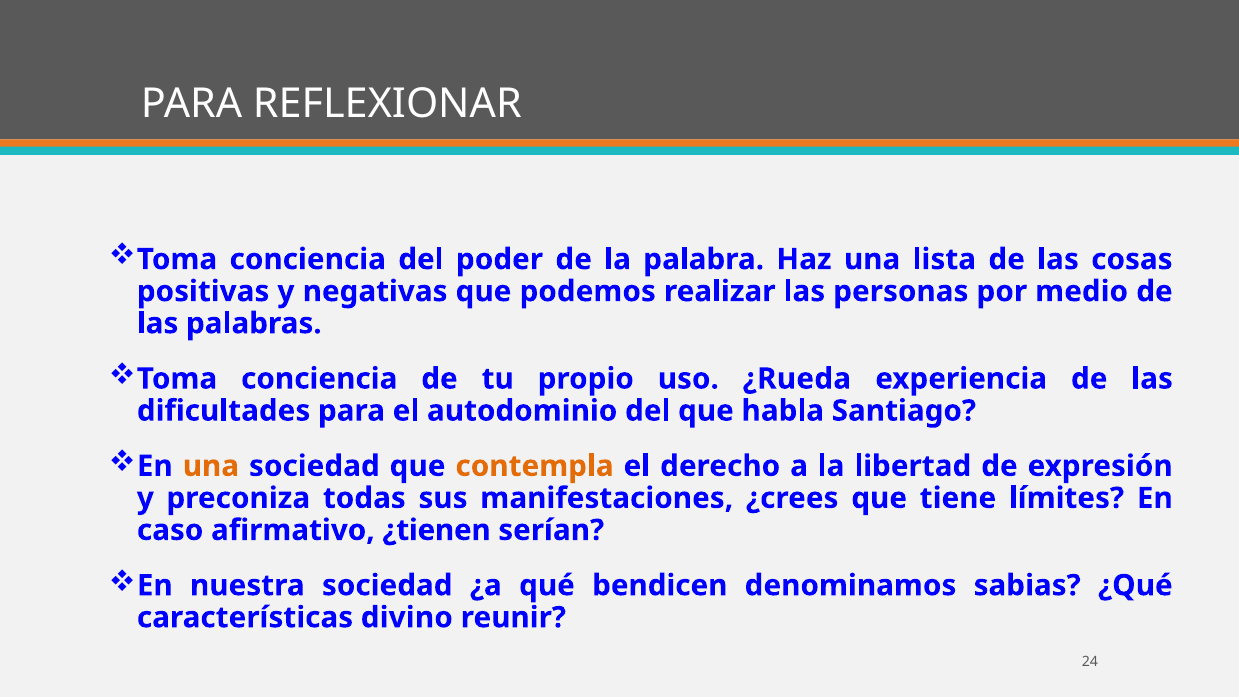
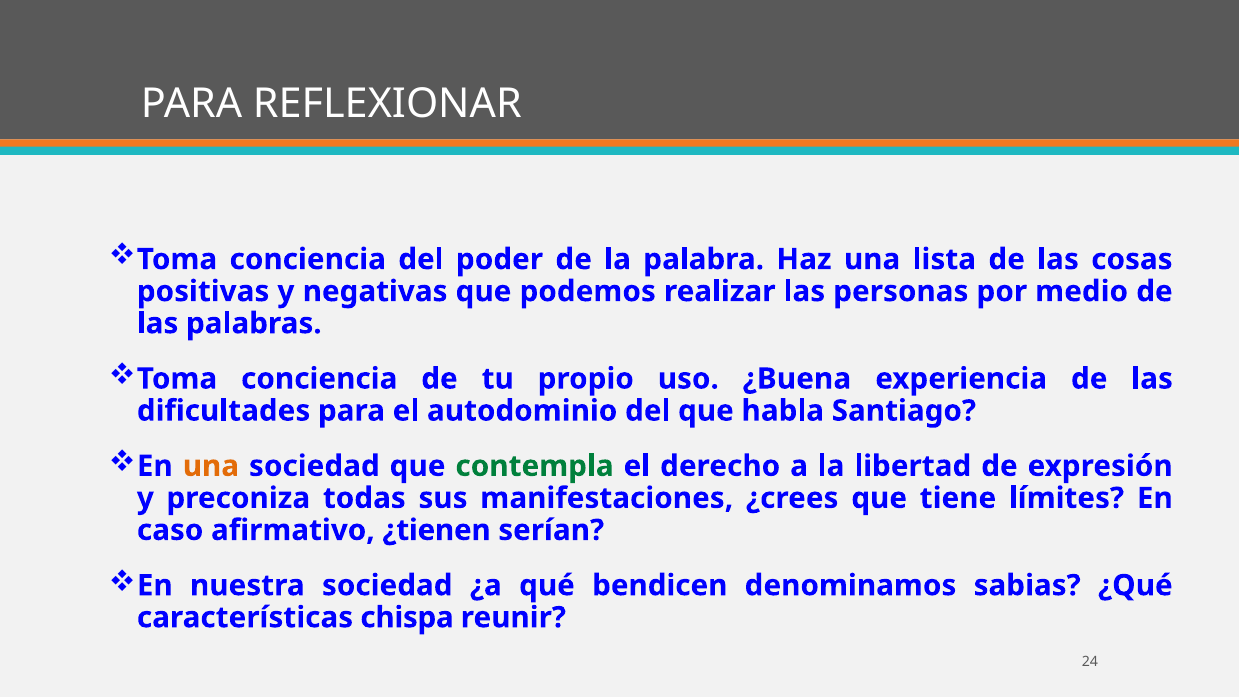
¿Rueda: ¿Rueda -> ¿Buena
contempla colour: orange -> green
divino: divino -> chispa
